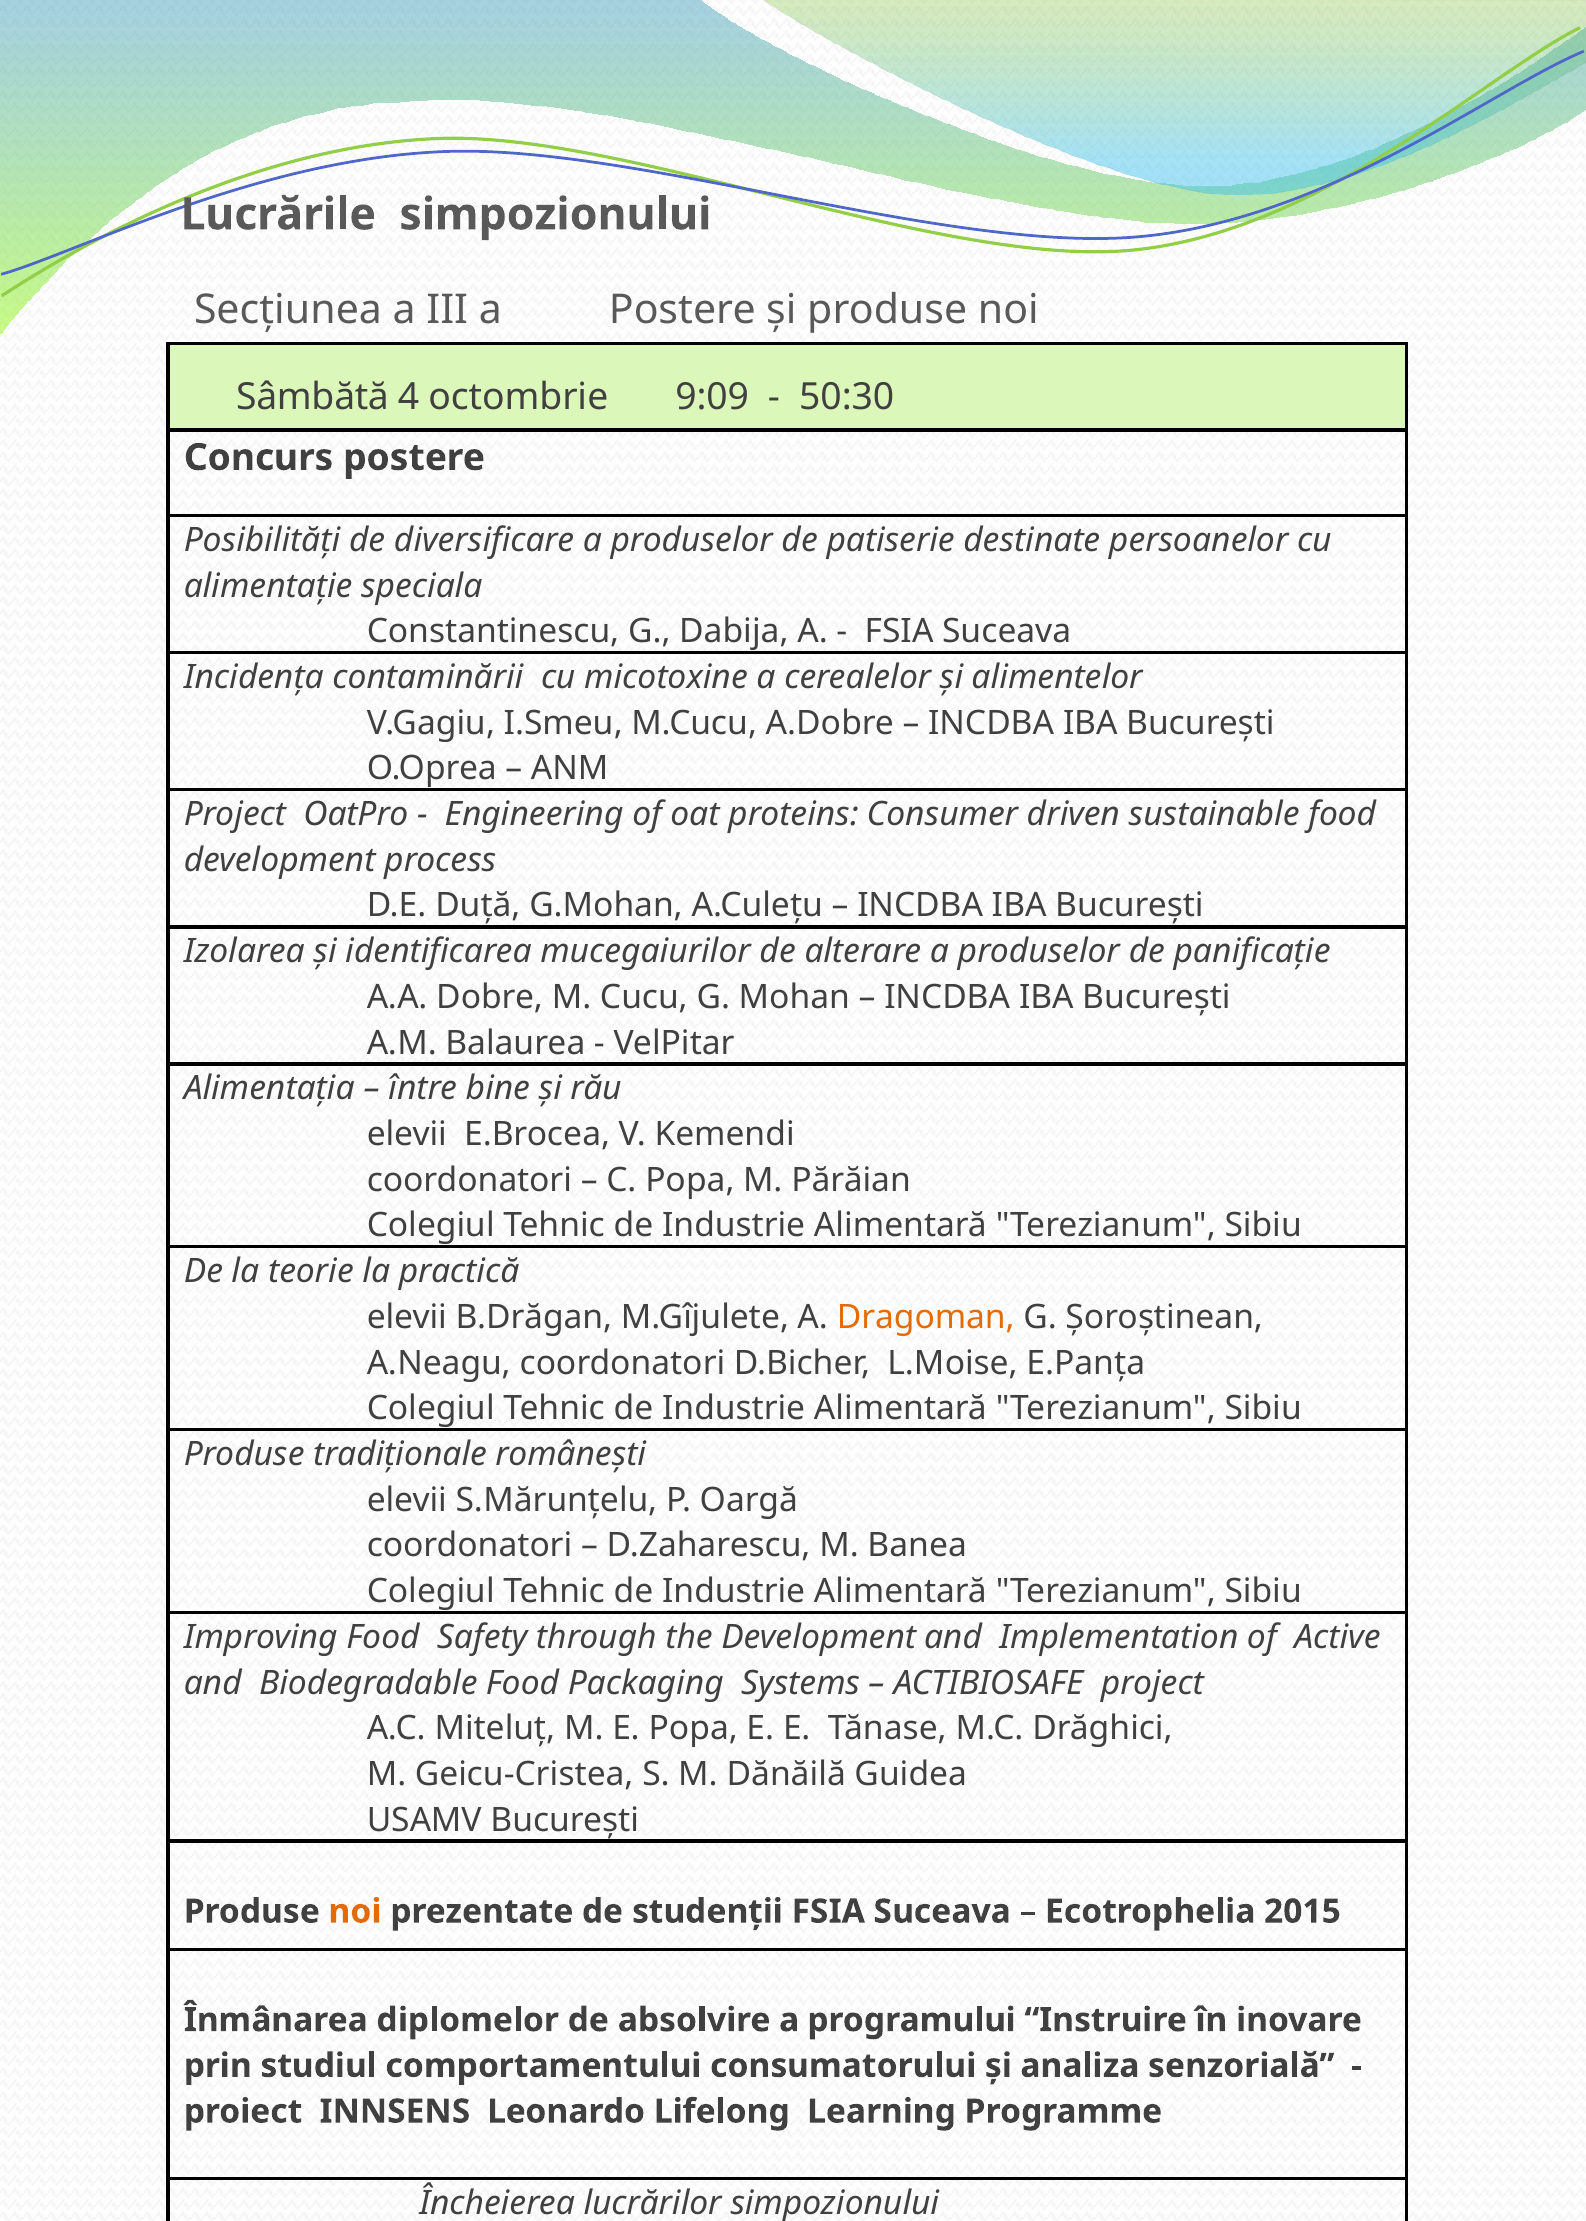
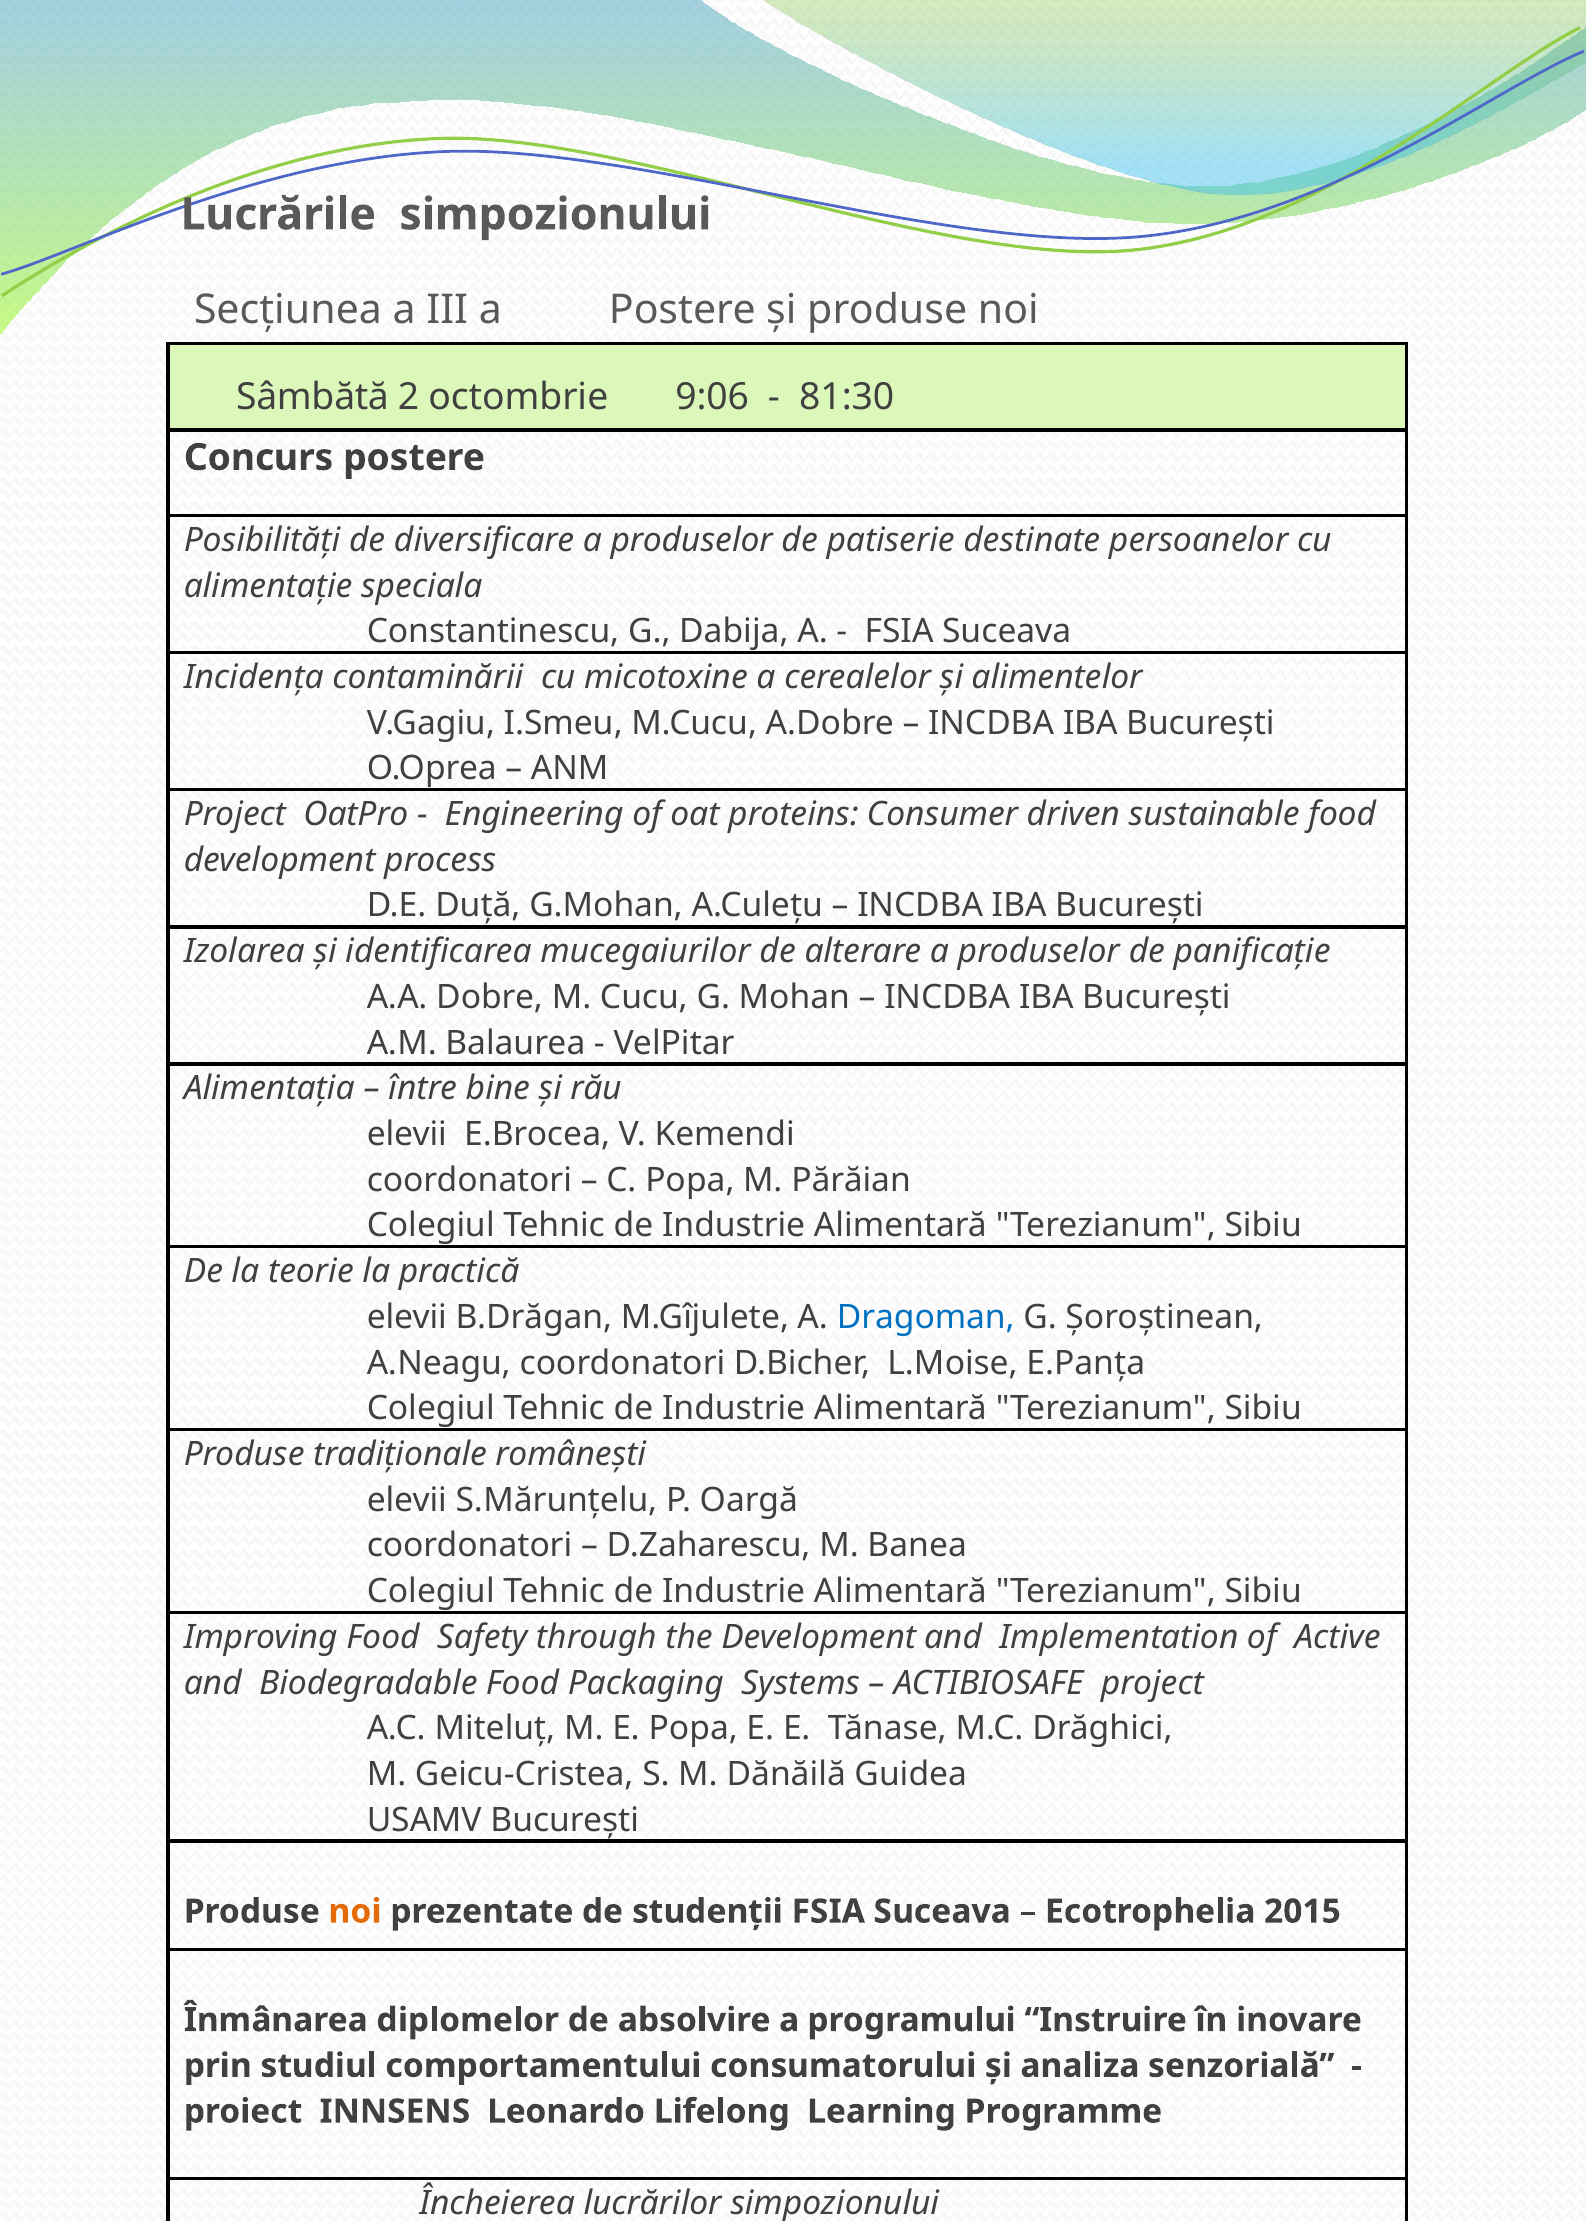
4: 4 -> 2
9:09: 9:09 -> 9:06
50:30: 50:30 -> 81:30
Dragoman colour: orange -> blue
